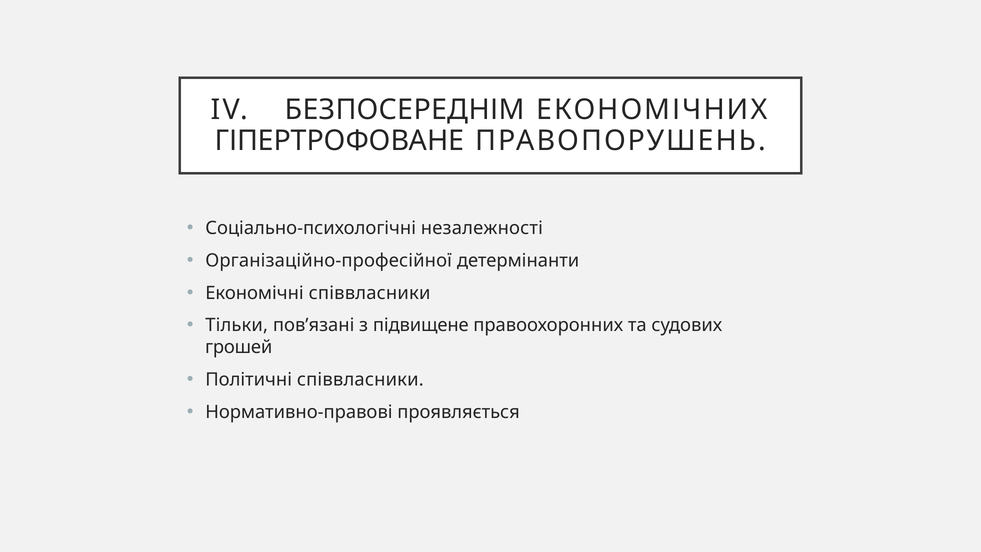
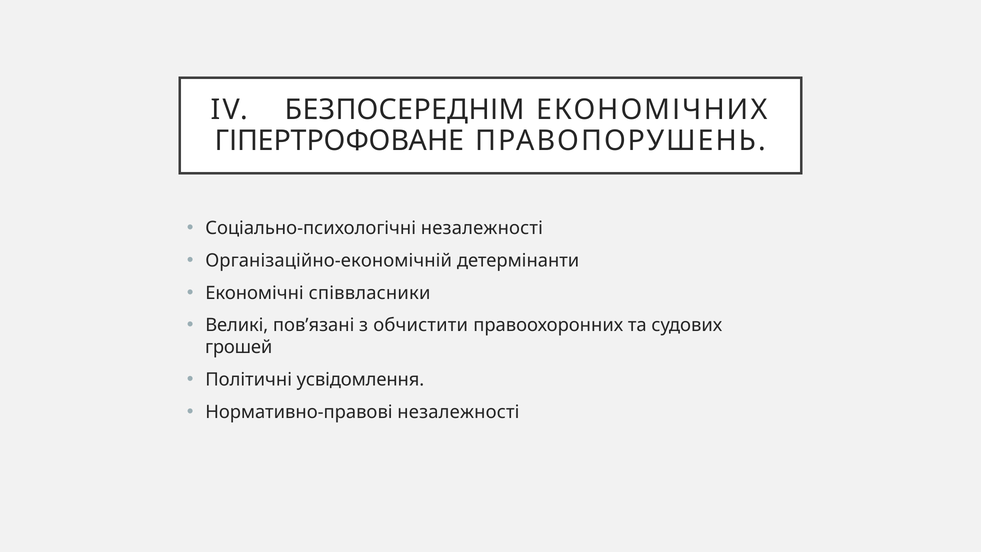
Організаційно-професійної: Організаційно-професійної -> Організаційно-економічній
Тільки: Тільки -> Великі
підвищене: підвищене -> обчистити
Політичні співвласники: співвласники -> усвідомлення
Нормативно-правові проявляється: проявляється -> незалежності
